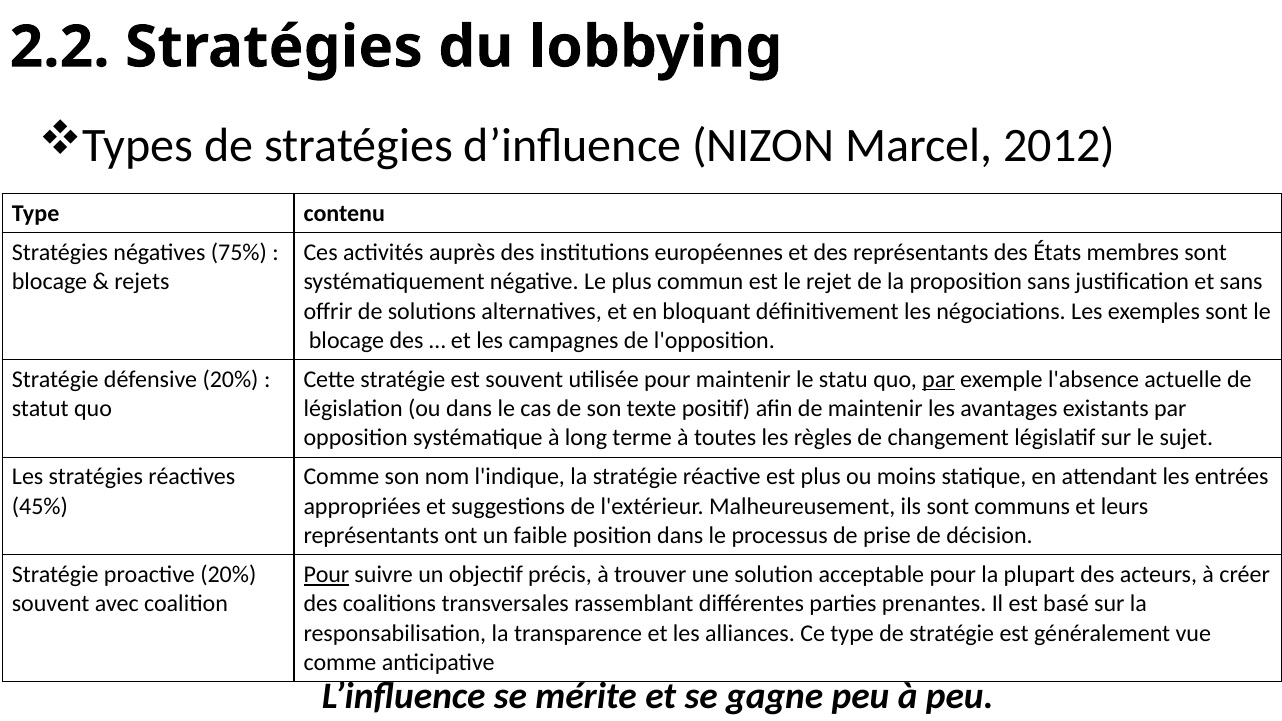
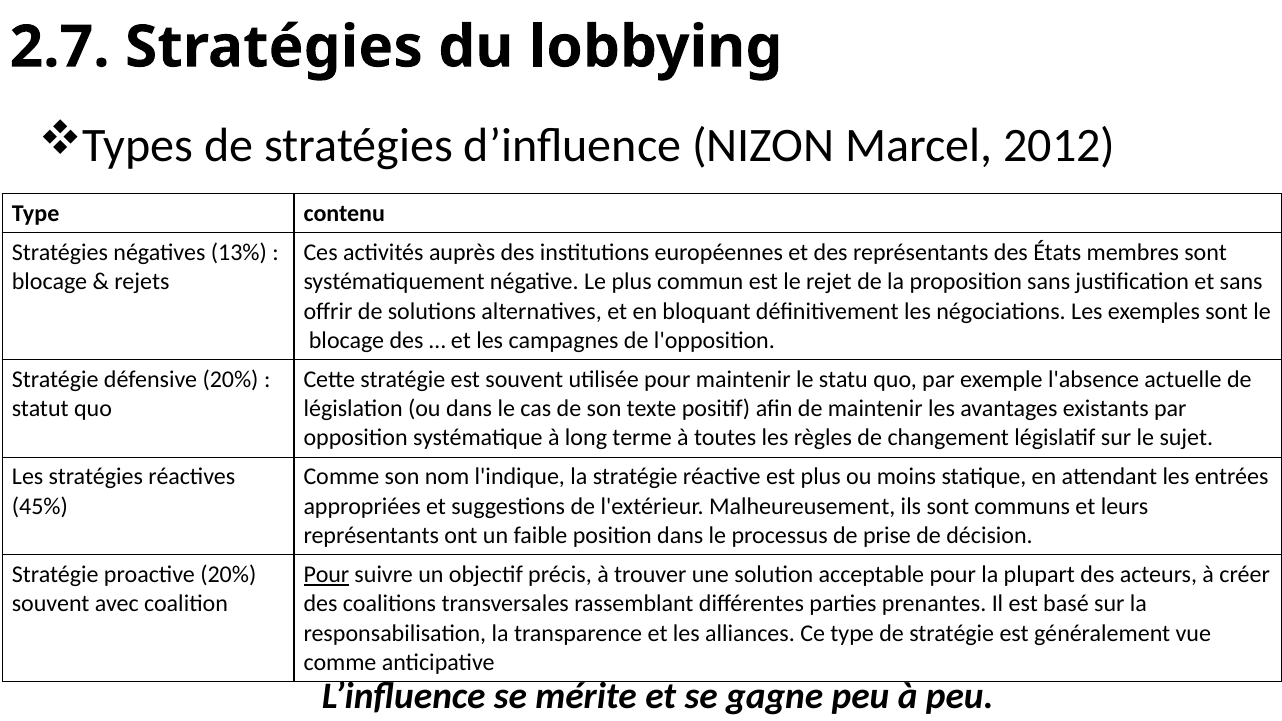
2.2: 2.2 -> 2.7
75%: 75% -> 13%
par at (938, 379) underline: present -> none
